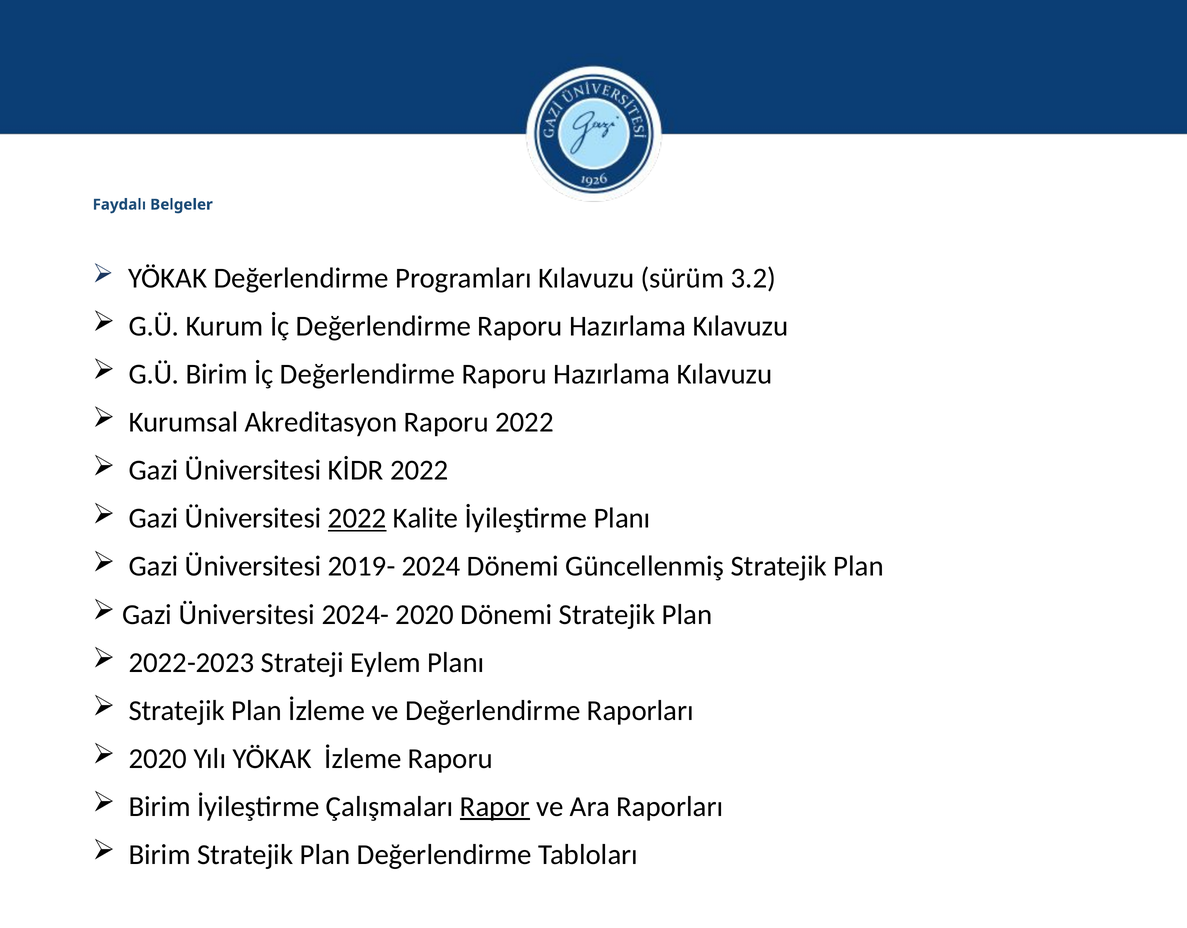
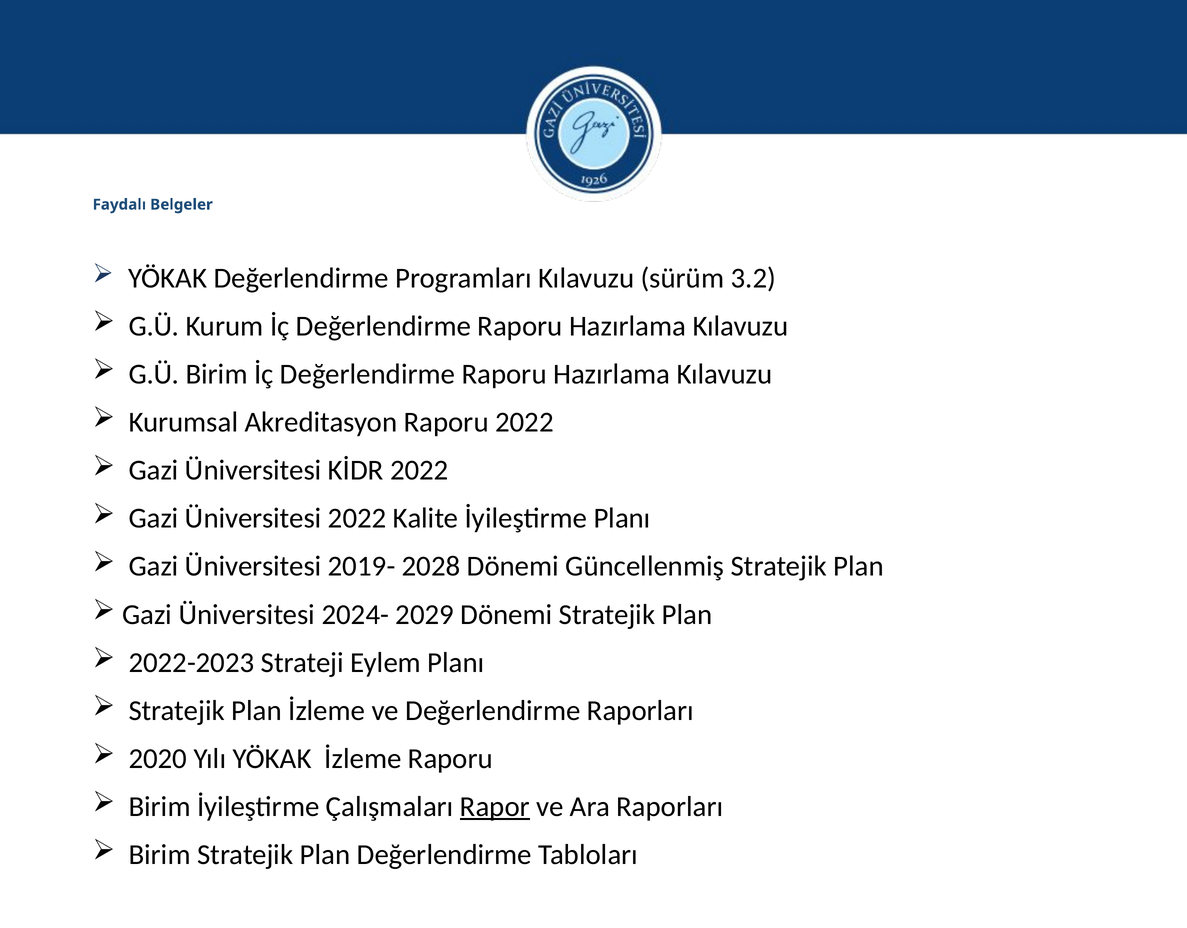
2022 at (357, 519) underline: present -> none
2024: 2024 -> 2028
2024- 2020: 2020 -> 2029
